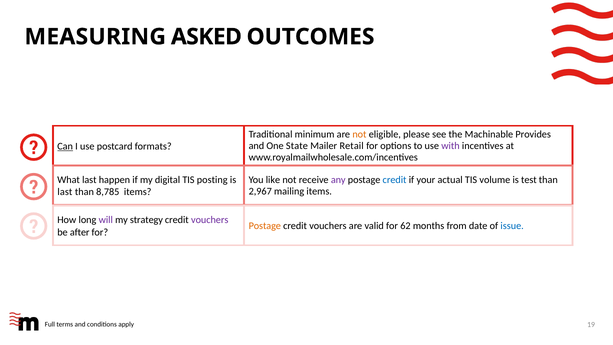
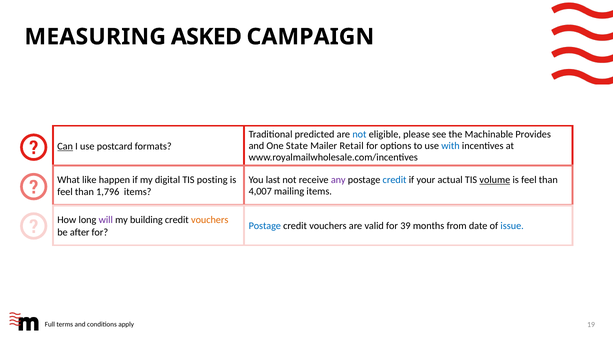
OUTCOMES: OUTCOMES -> CAMPAIGN
minimum: minimum -> predicted
not at (359, 134) colour: orange -> blue
with colour: purple -> blue
What last: last -> like
like: like -> last
volume underline: none -> present
test at (529, 180): test -> feel
2,967: 2,967 -> 4,007
last at (65, 192): last -> feel
8,785: 8,785 -> 1,796
strategy: strategy -> building
vouchers at (210, 220) colour: purple -> orange
Postage at (265, 226) colour: orange -> blue
62: 62 -> 39
